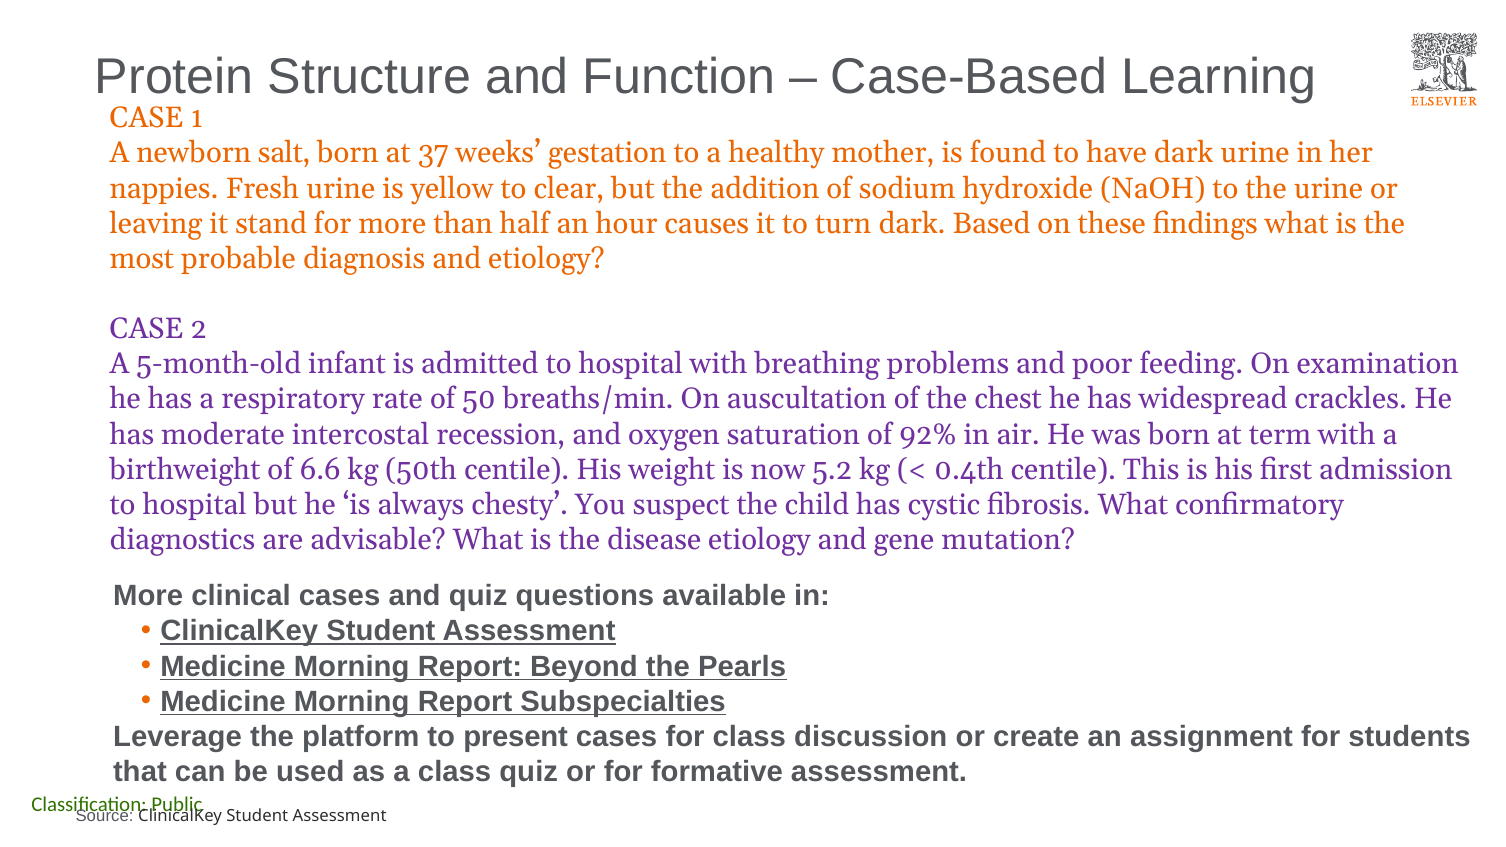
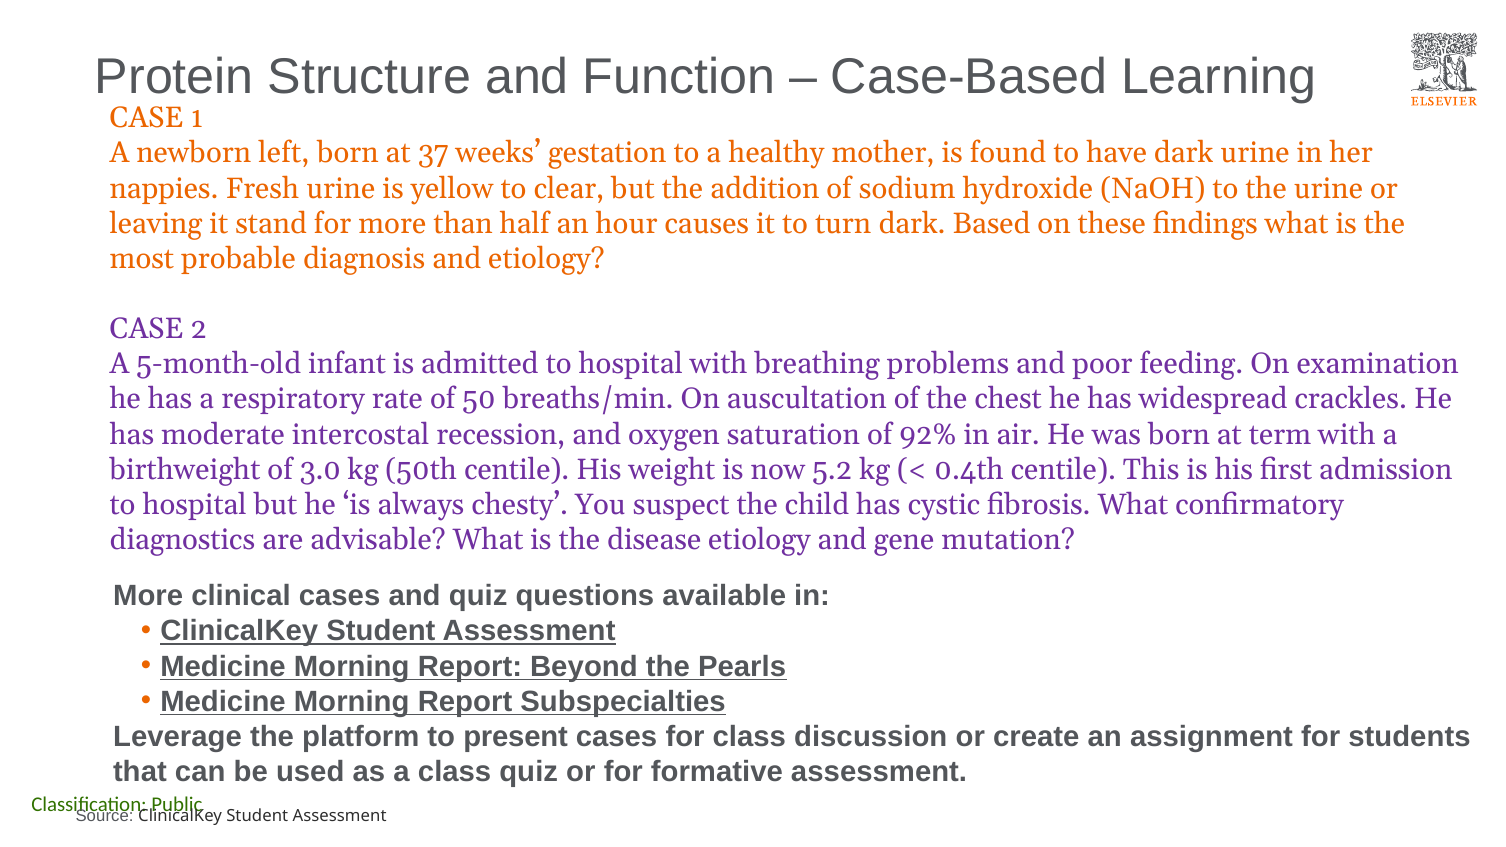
salt: salt -> left
6.6: 6.6 -> 3.0
